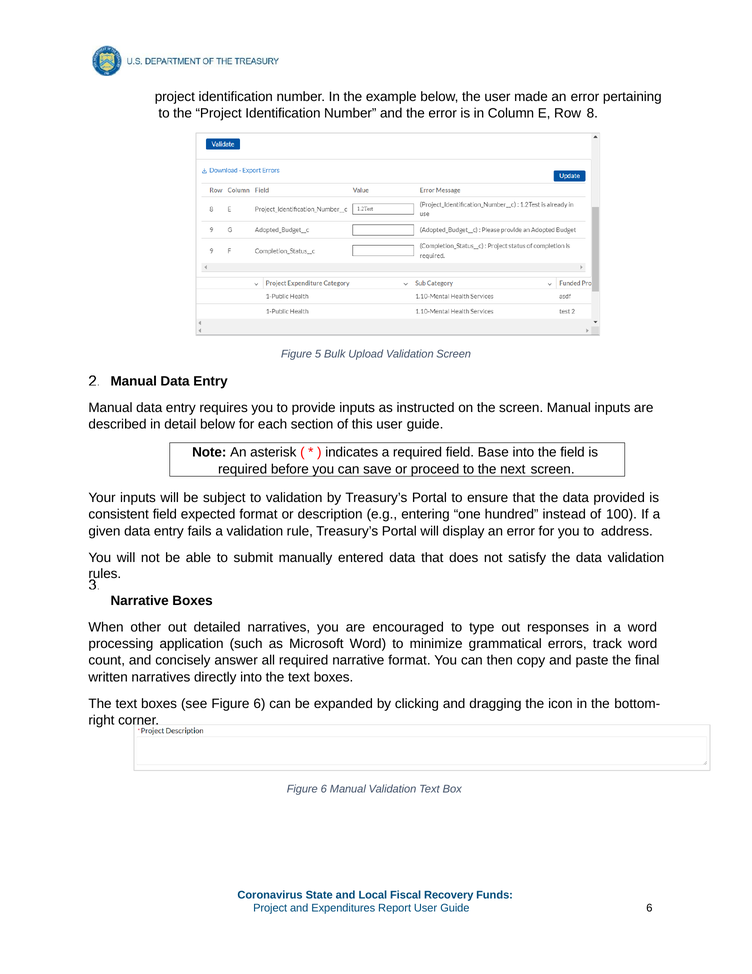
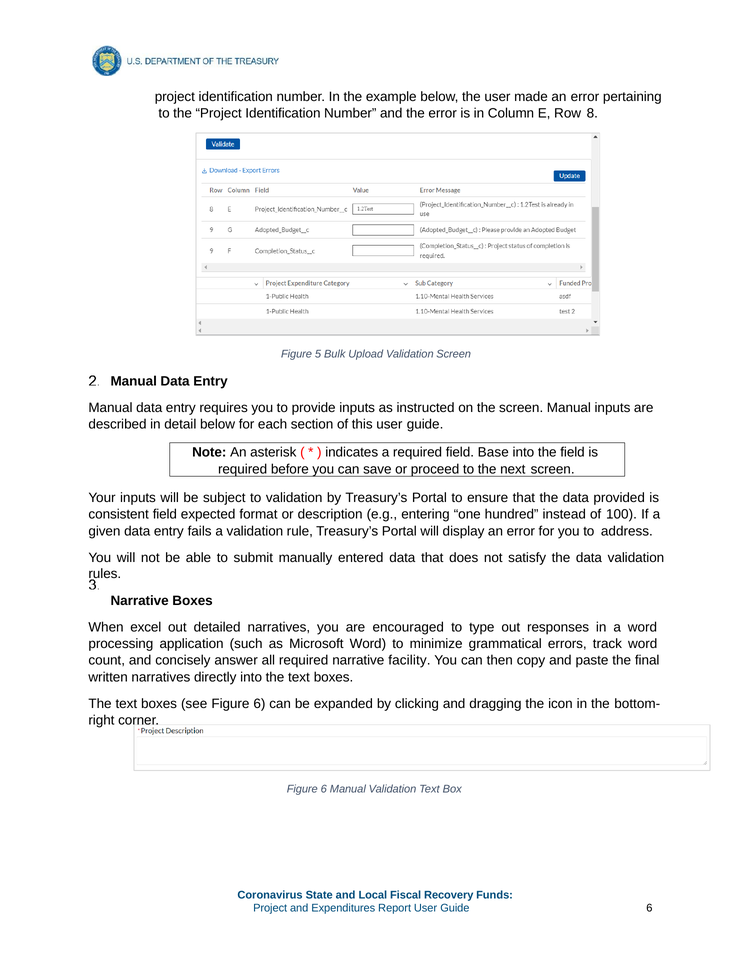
other: other -> excel
narrative format: format -> facility
